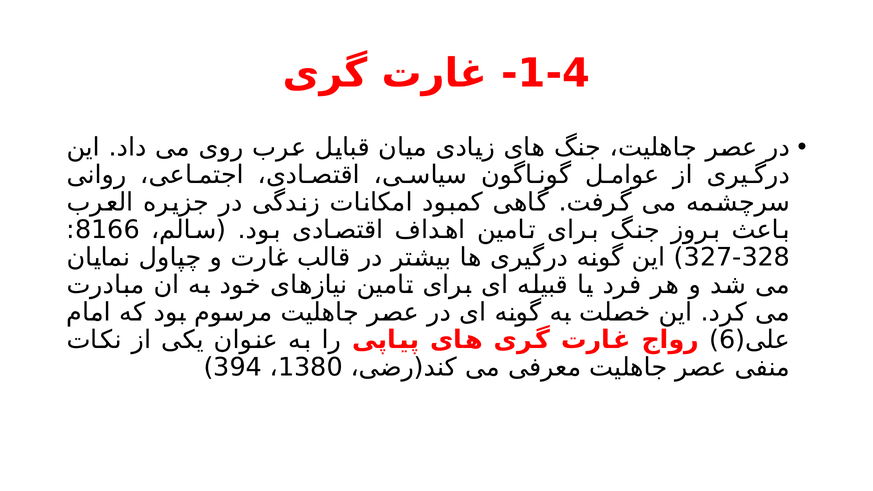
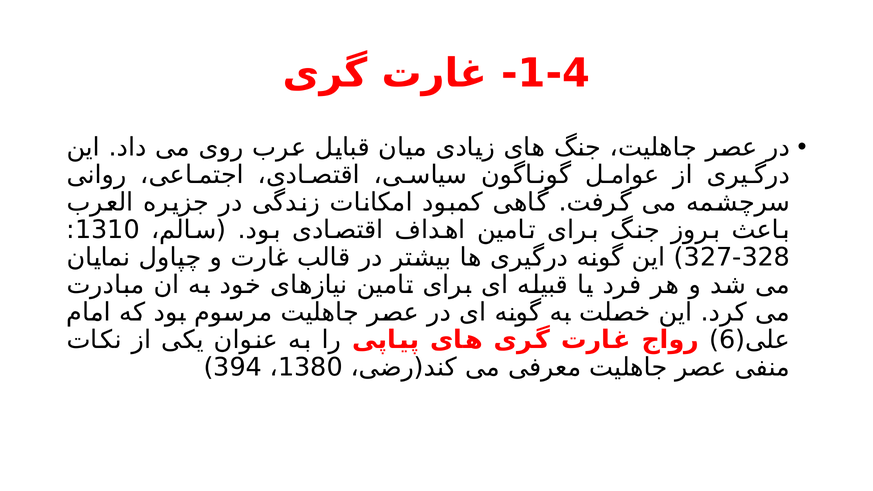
8166: 8166 -> 1310
